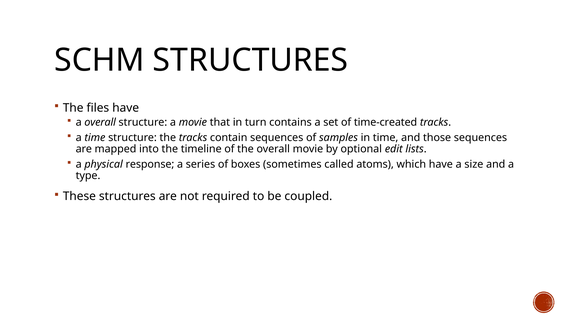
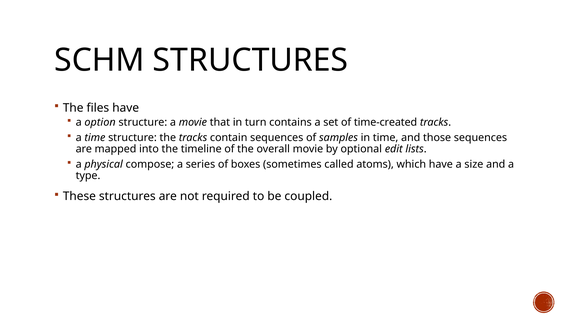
a overall: overall -> option
response: response -> compose
